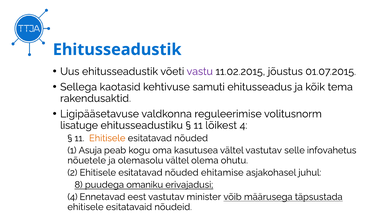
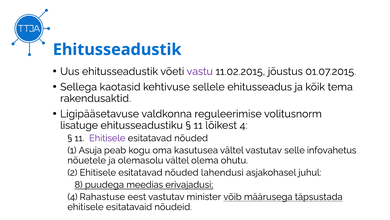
samuti: samuti -> sellele
Ehitisele at (107, 138) colour: orange -> purple
ehitamise: ehitamise -> lahendusi
omaniku: omaniku -> meedias
Ennetavad: Ennetavad -> Rahastuse
